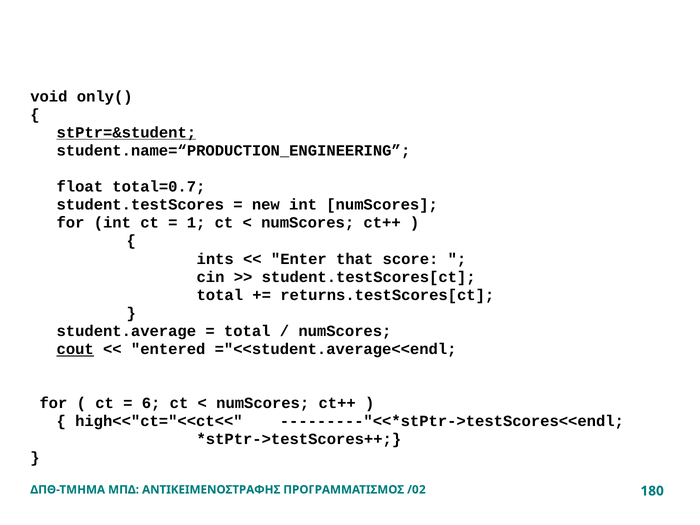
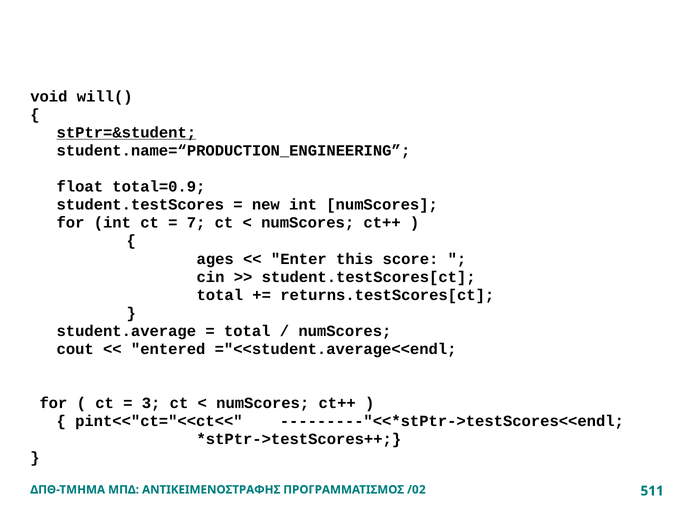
only(: only( -> will(
total=0.7: total=0.7 -> total=0.9
1: 1 -> 7
ints: ints -> ages
that: that -> this
cout underline: present -> none
6: 6 -> 3
high<<"ct="<<ct<<: high<<"ct="<<ct<< -> pint<<"ct="<<ct<<
180: 180 -> 511
